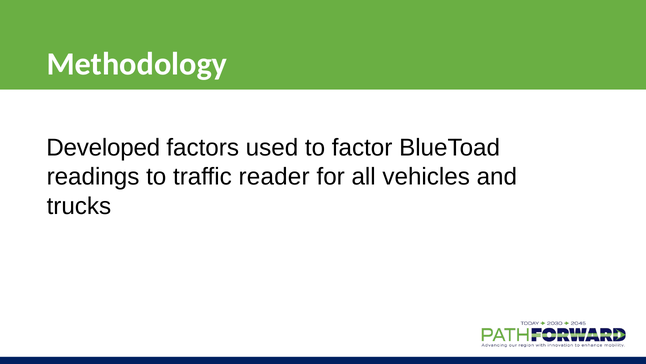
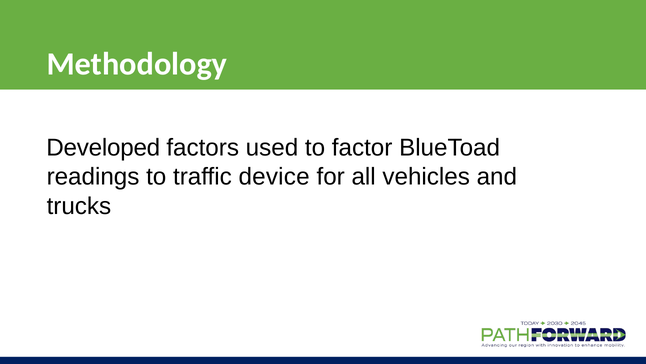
reader: reader -> device
